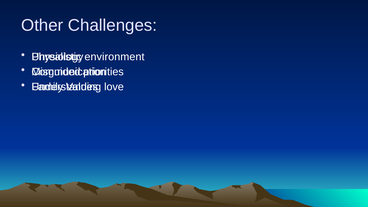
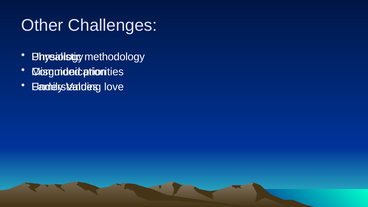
environment: environment -> methodology
